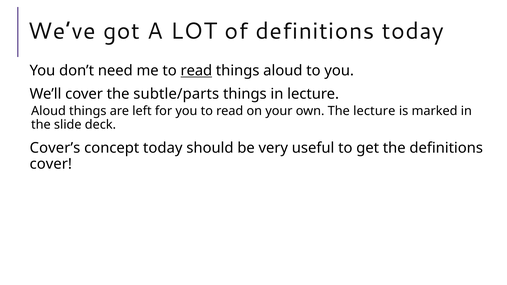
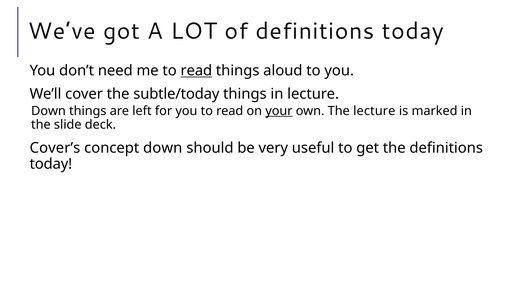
subtle/parts: subtle/parts -> subtle/today
Aloud at (48, 111): Aloud -> Down
your underline: none -> present
concept today: today -> down
cover at (51, 164): cover -> today
